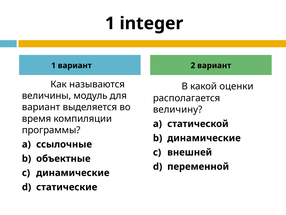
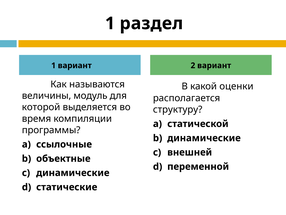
integer: integer -> раздел
вариант at (41, 107): вариант -> которой
величину: величину -> структуру
